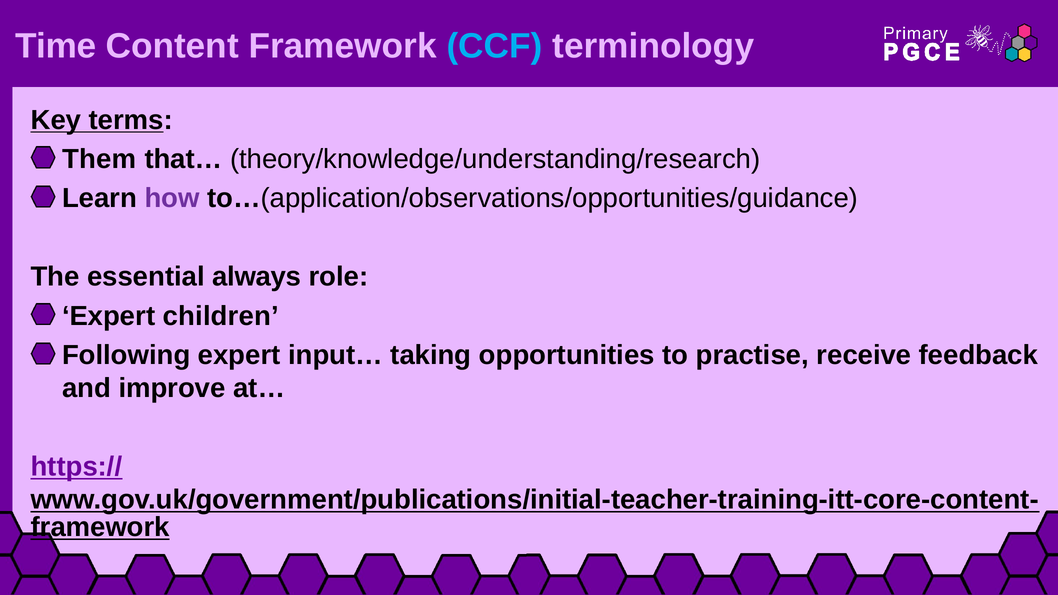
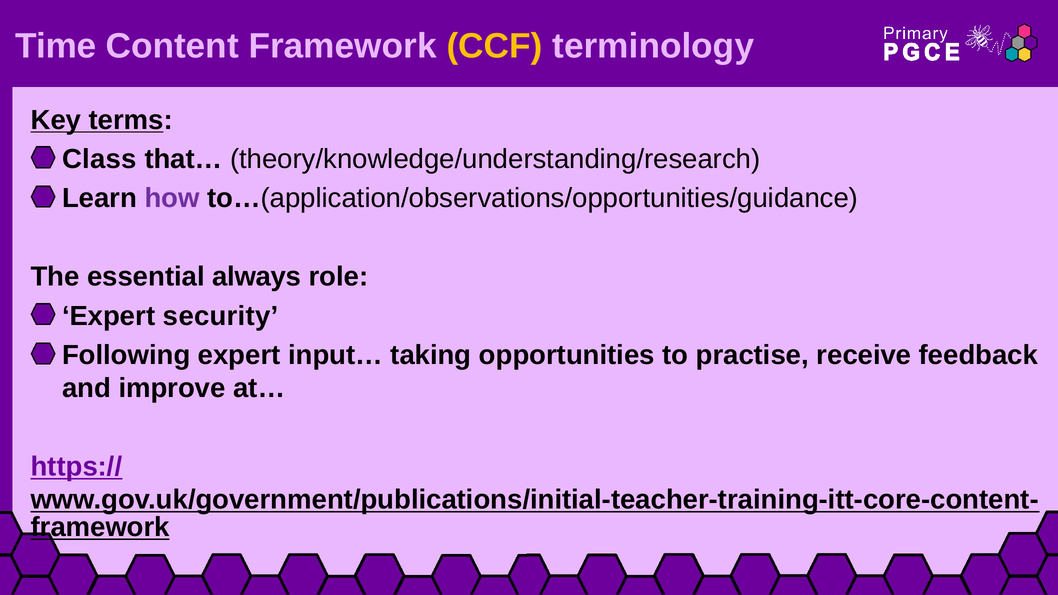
CCF colour: light blue -> yellow
Them: Them -> Class
children: children -> security
